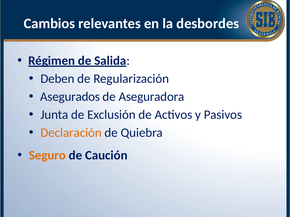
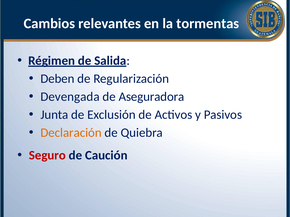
desbordes: desbordes -> tormentas
Asegurados: Asegurados -> Devengada
Seguro colour: orange -> red
